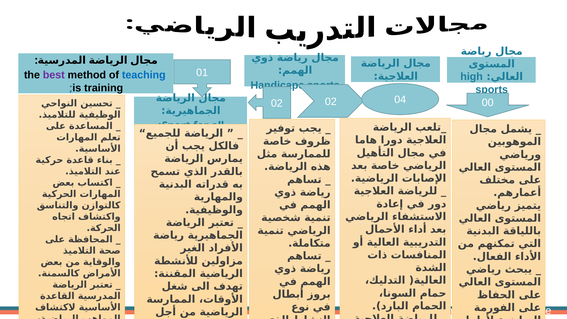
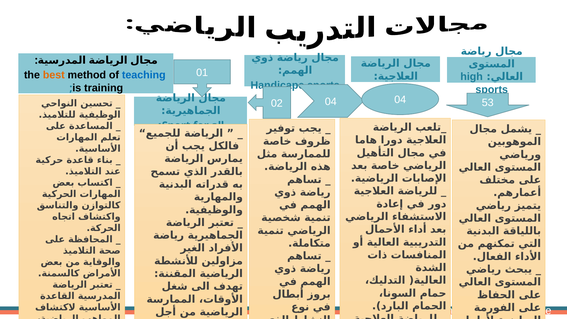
best colour: purple -> orange
00: 00 -> 53
02 02: 02 -> 04
